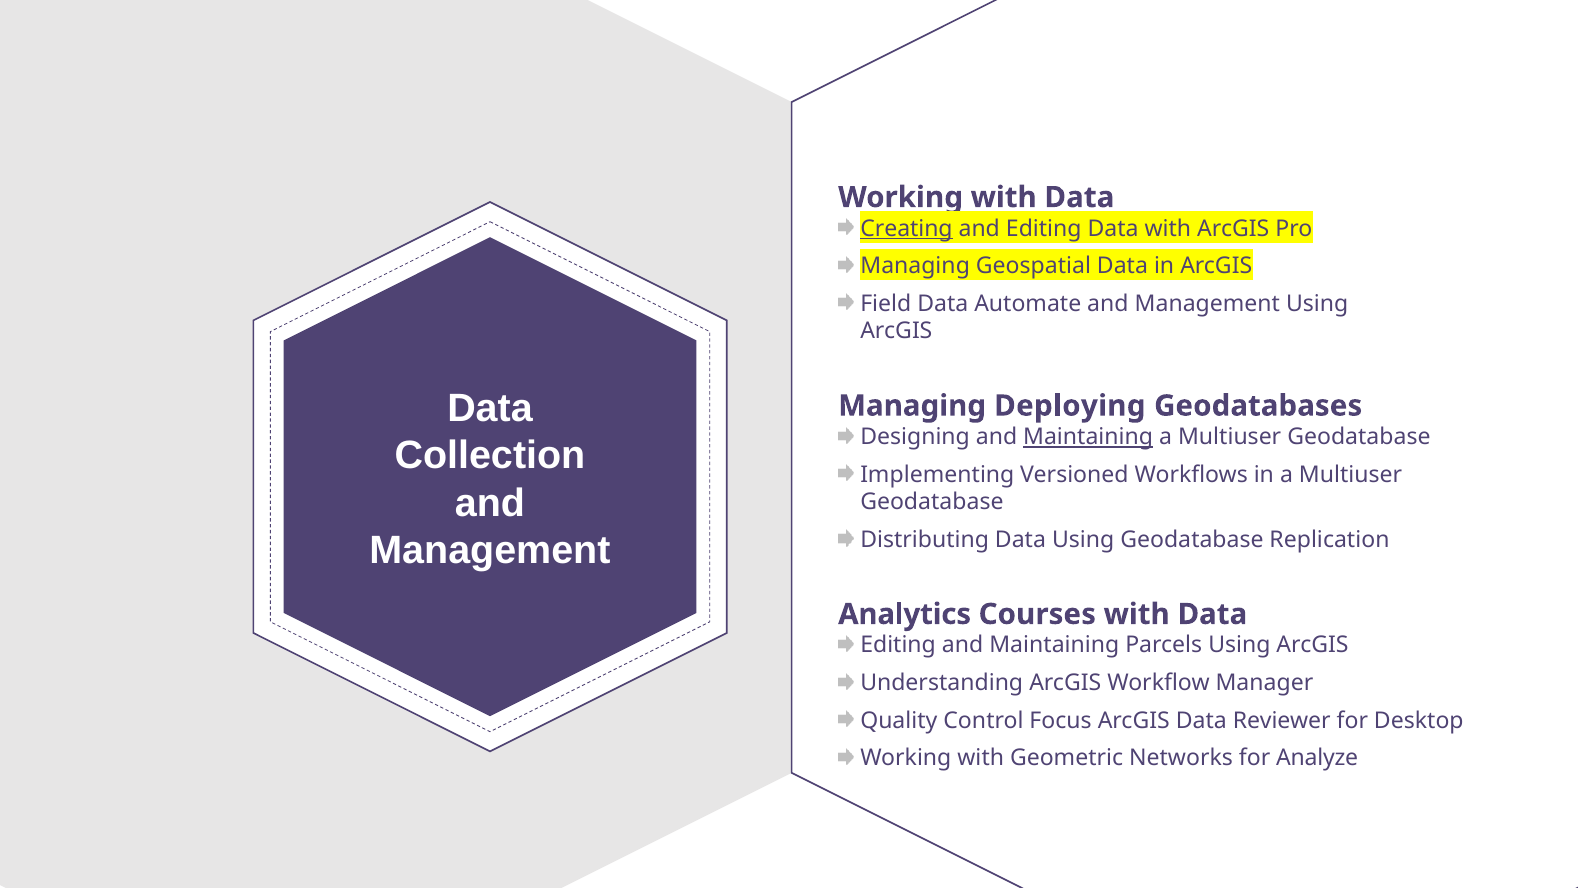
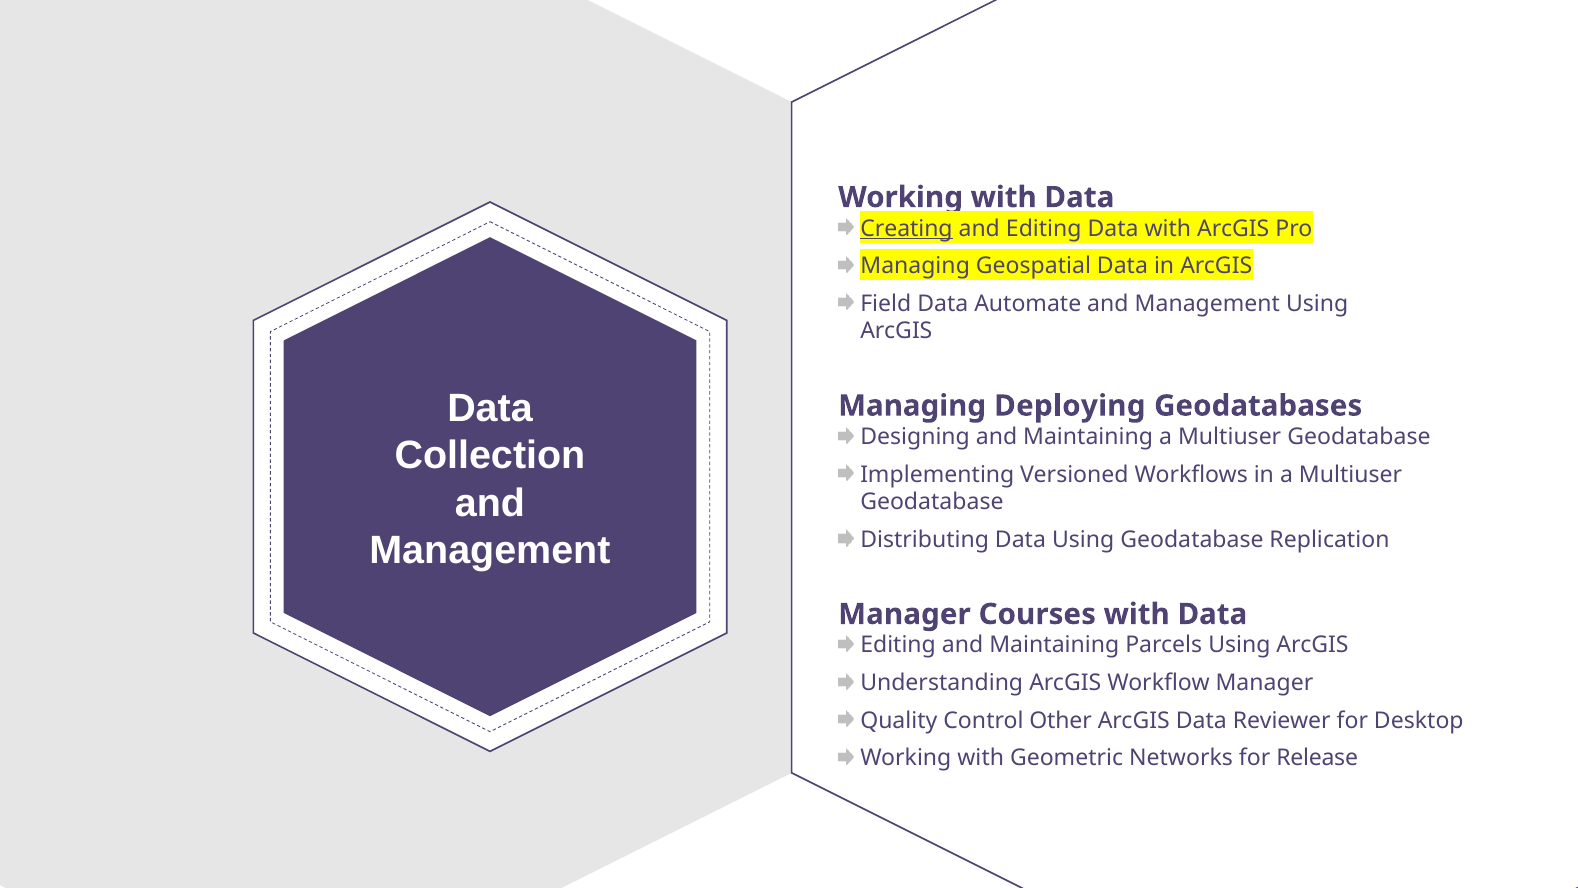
Maintaining at (1088, 437) underline: present -> none
Analytics at (905, 614): Analytics -> Manager
Focus: Focus -> Other
Analyze: Analyze -> Release
